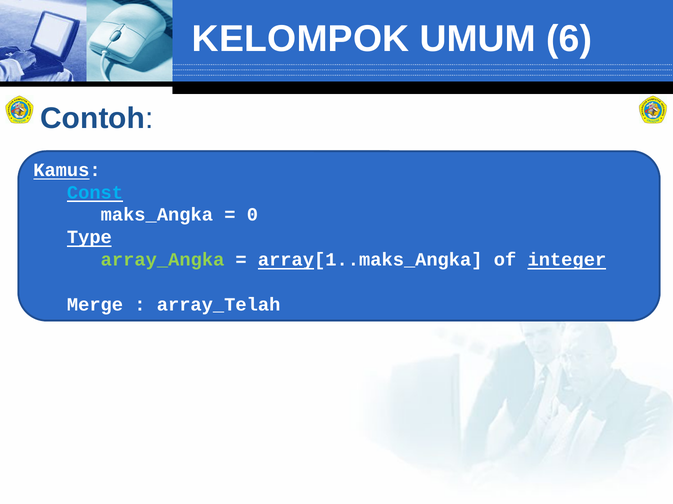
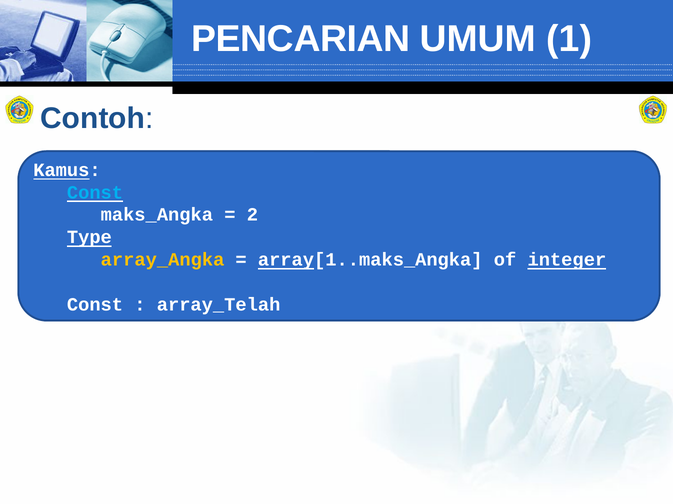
KELOMPOK: KELOMPOK -> PENCARIAN
6: 6 -> 1
0: 0 -> 2
array_Angka colour: light green -> yellow
Merge at (95, 305): Merge -> Const
